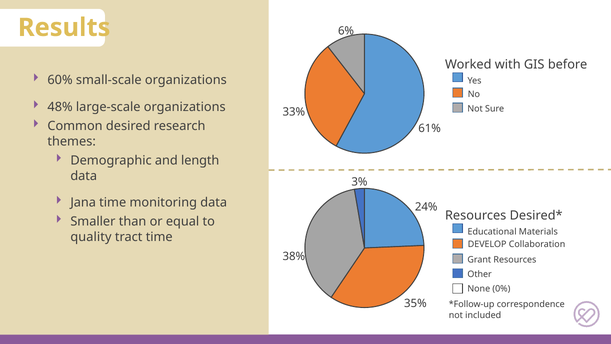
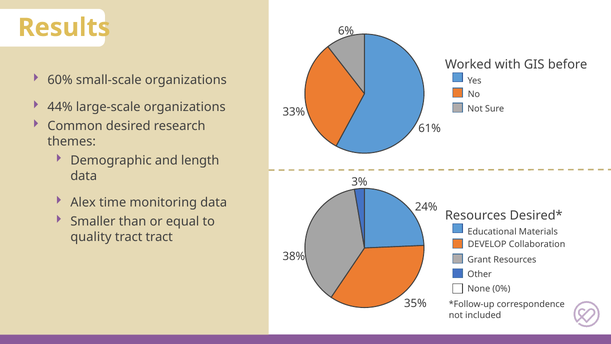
48%: 48% -> 44%
Jana: Jana -> Alex
tract time: time -> tract
